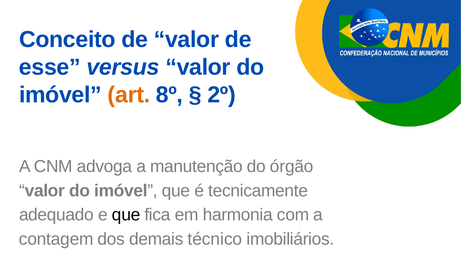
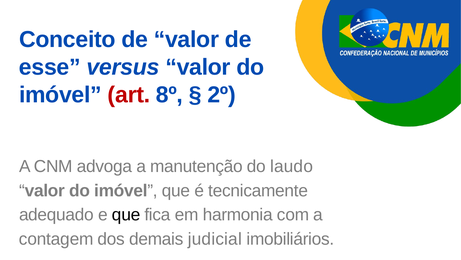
art colour: orange -> red
órgão: órgão -> laudo
técnico: técnico -> judicial
